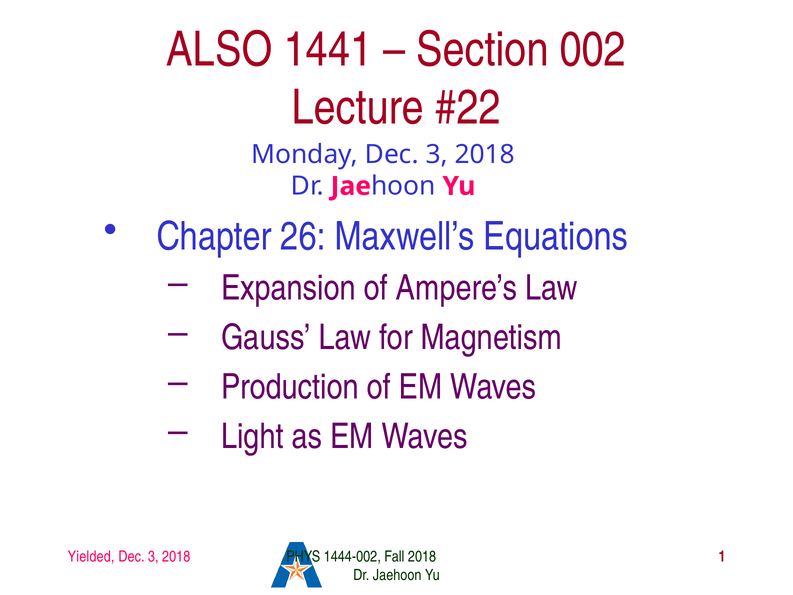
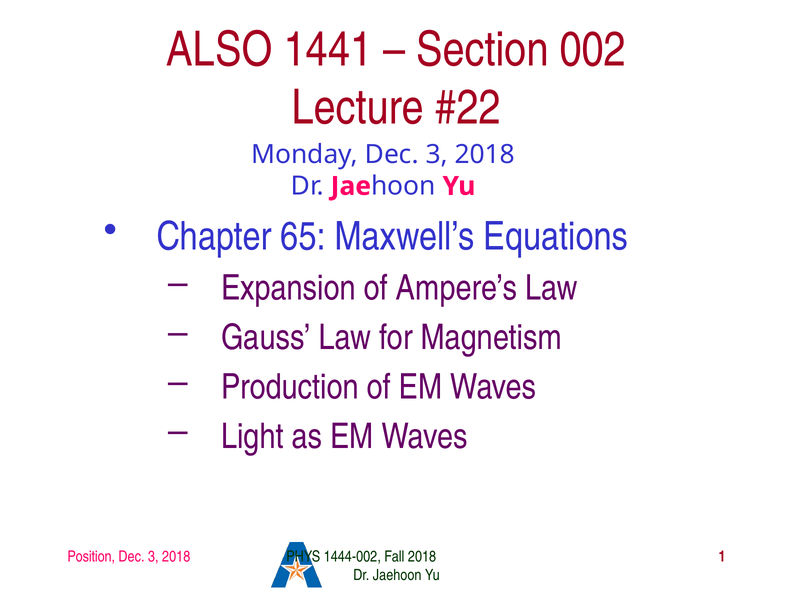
26: 26 -> 65
Yielded: Yielded -> Position
